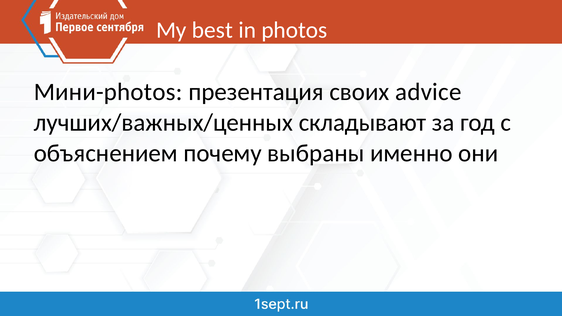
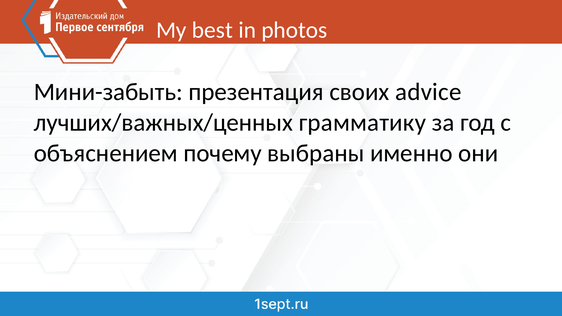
Мини-photos: Мини-photos -> Мини-забыть
складывают: складывают -> грамматику
